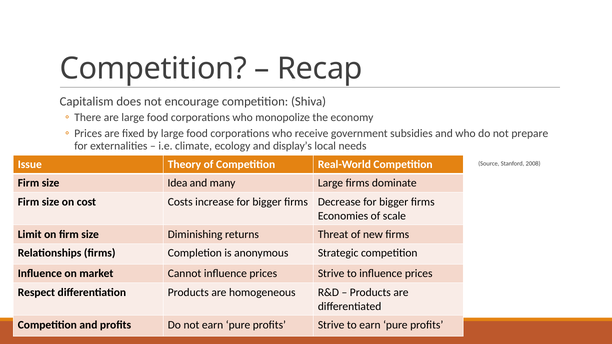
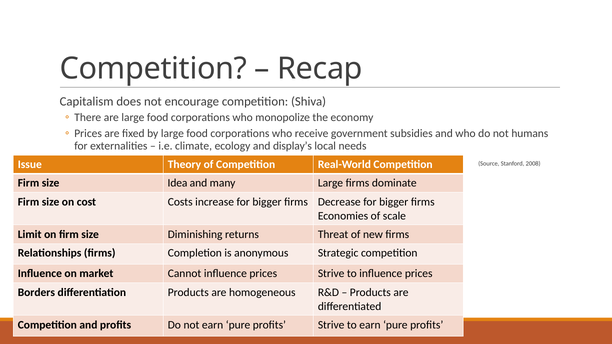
prepare: prepare -> humans
Respect: Respect -> Borders
